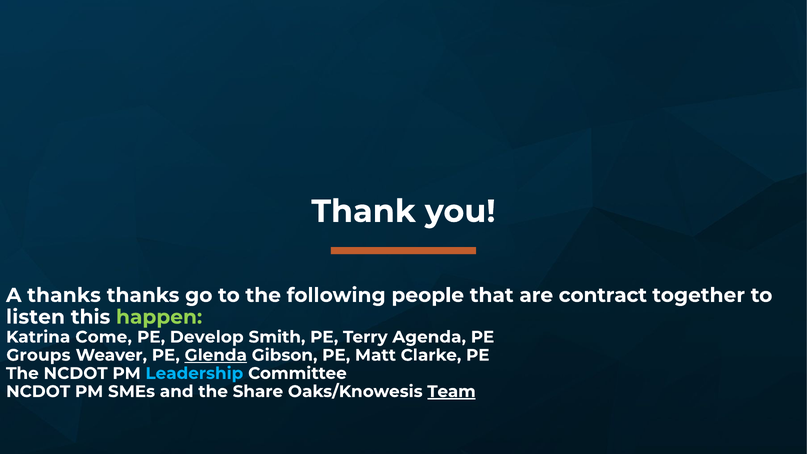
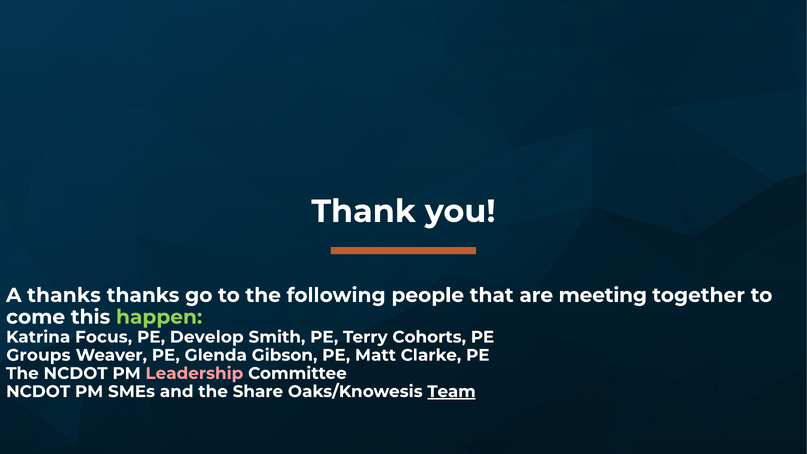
contract: contract -> meeting
listen: listen -> come
Come: Come -> Focus
Agenda: Agenda -> Cohorts
Glenda underline: present -> none
Leadership colour: light blue -> pink
